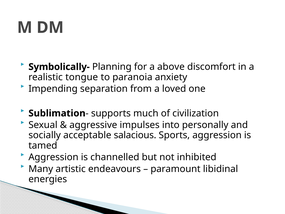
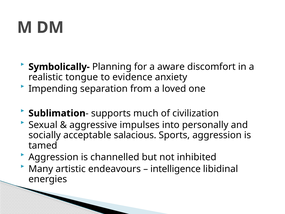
above: above -> aware
paranoia: paranoia -> evidence
paramount: paramount -> intelligence
